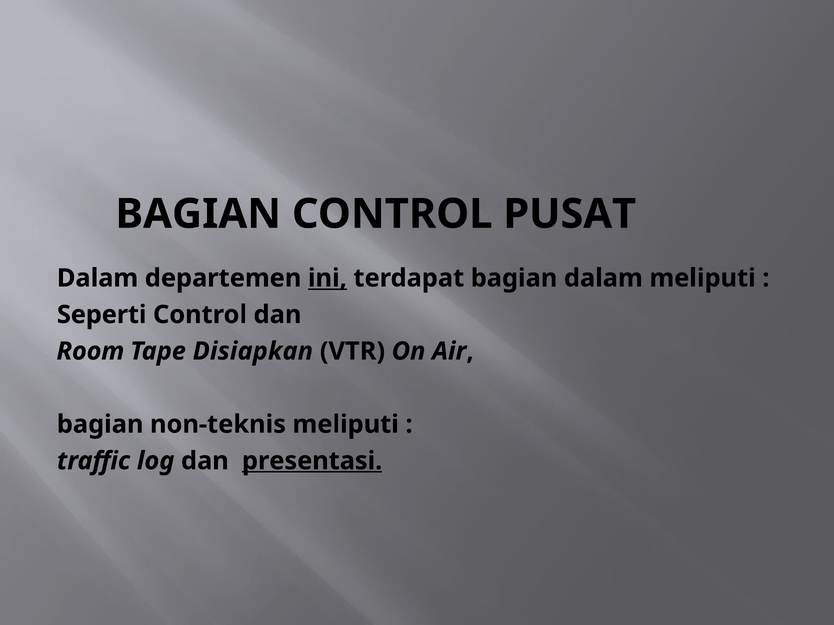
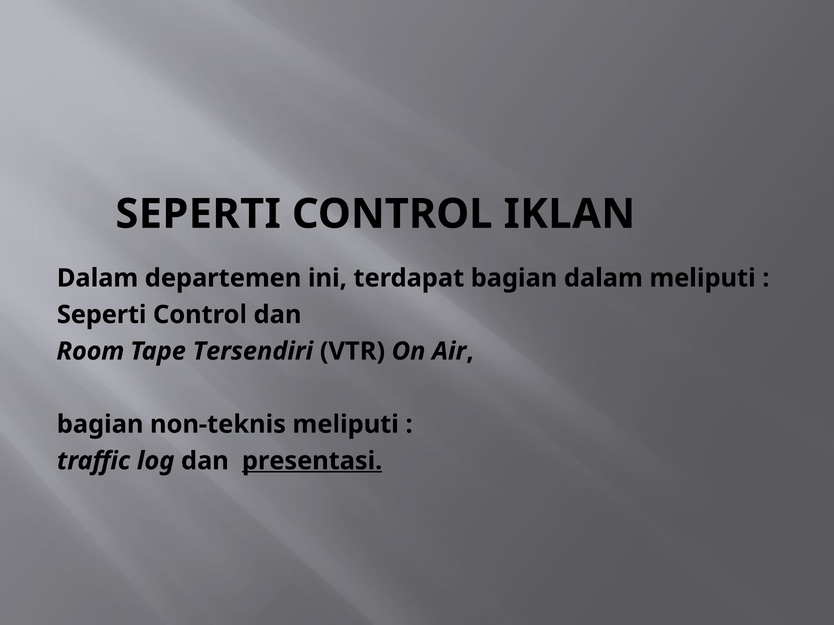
BAGIAN at (198, 214): BAGIAN -> SEPERTI
PUSAT: PUSAT -> IKLAN
ini underline: present -> none
Disiapkan: Disiapkan -> Tersendiri
